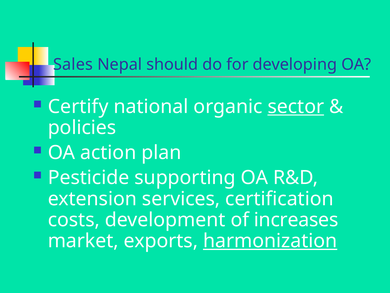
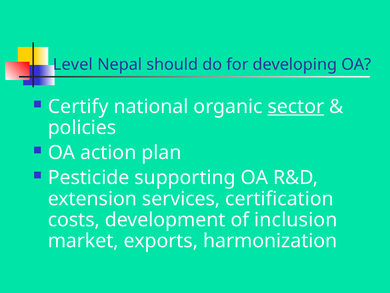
Sales: Sales -> Level
increases: increases -> inclusion
harmonization underline: present -> none
